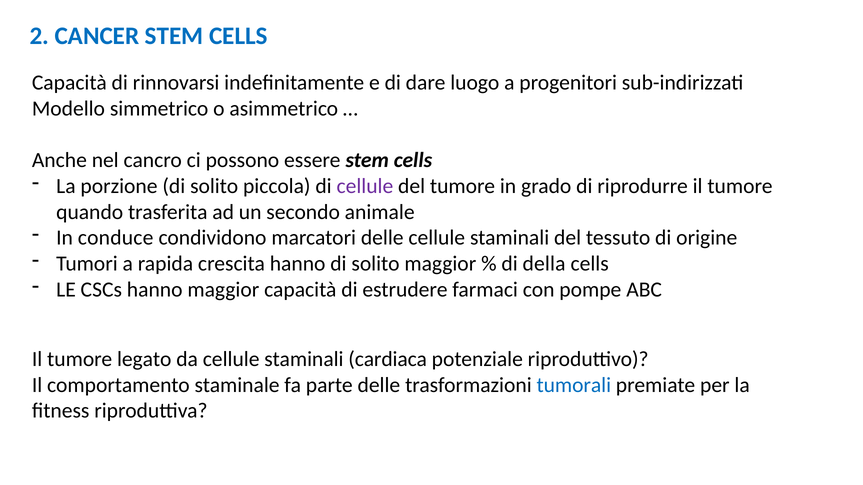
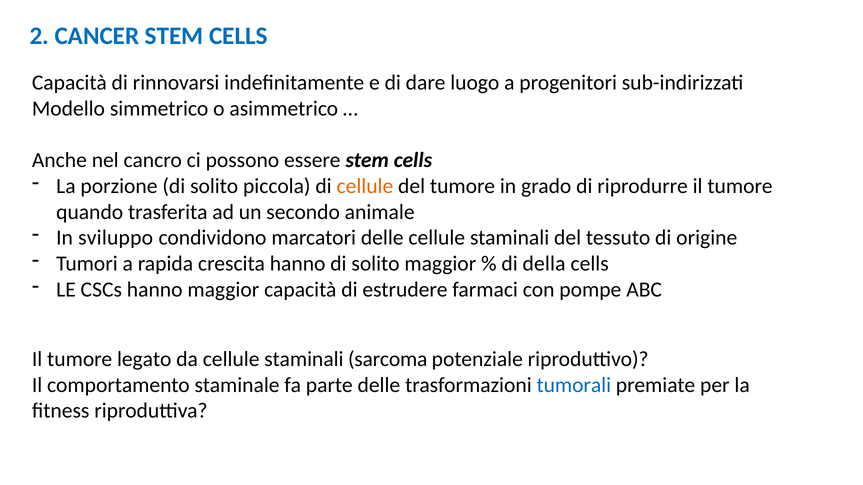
cellule at (365, 186) colour: purple -> orange
conduce: conduce -> sviluppo
cardiaca: cardiaca -> sarcoma
